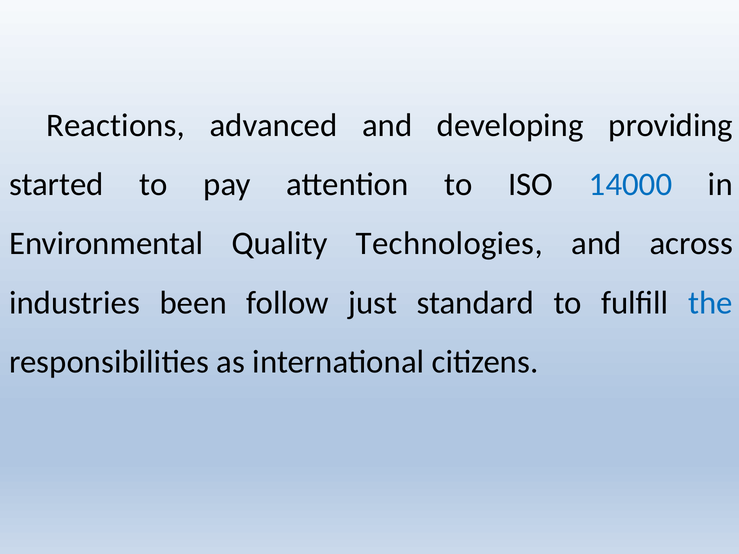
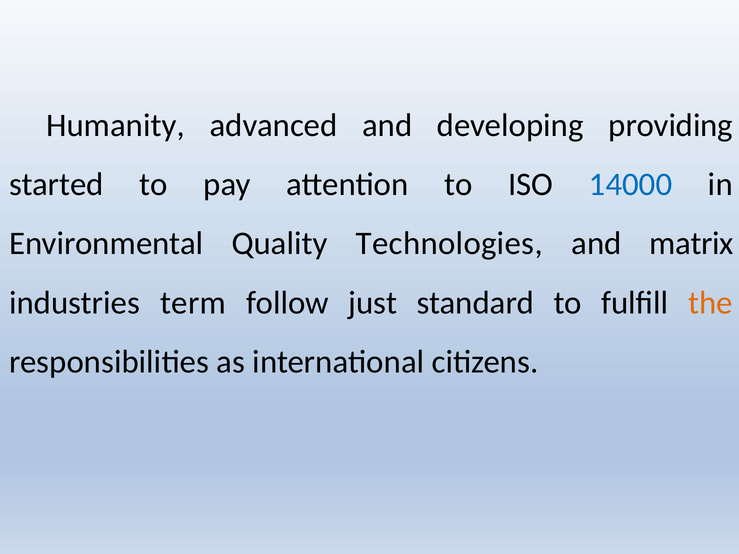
Reactions: Reactions -> Humanity
across: across -> matrix
been: been -> term
the colour: blue -> orange
